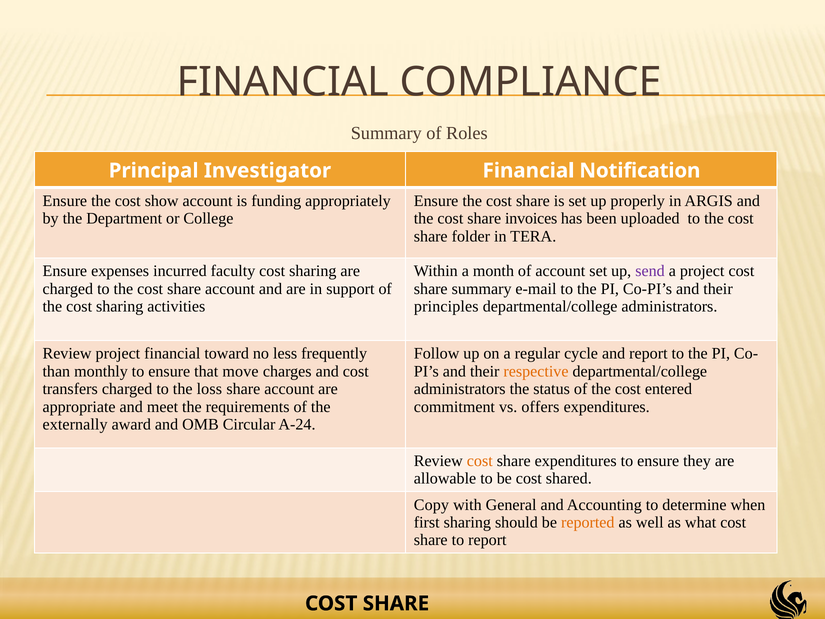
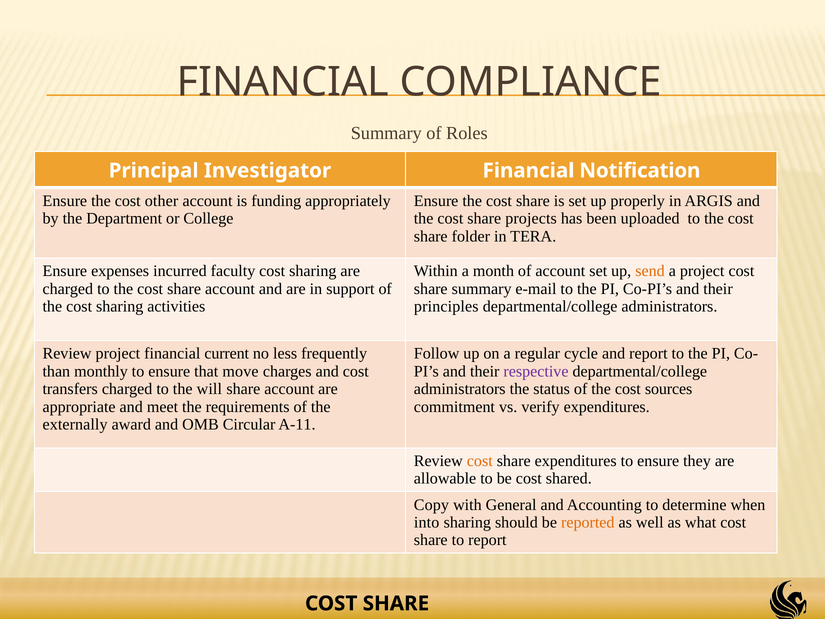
show: show -> other
invoices: invoices -> projects
send colour: purple -> orange
toward: toward -> current
respective colour: orange -> purple
loss: loss -> will
entered: entered -> sources
offers: offers -> verify
A-24: A-24 -> A-11
first: first -> into
